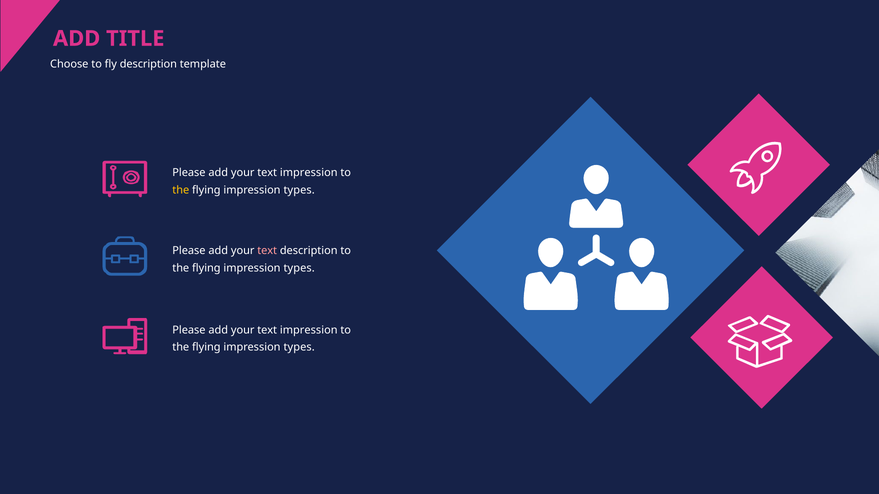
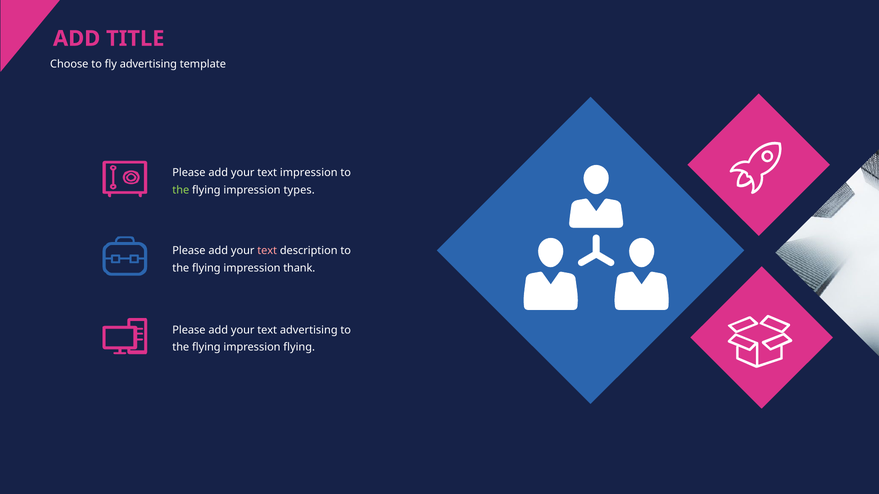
fly description: description -> advertising
the at (181, 190) colour: yellow -> light green
types at (299, 268): types -> thank
impression at (309, 330): impression -> advertising
types at (299, 347): types -> flying
